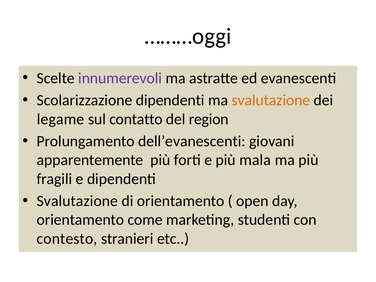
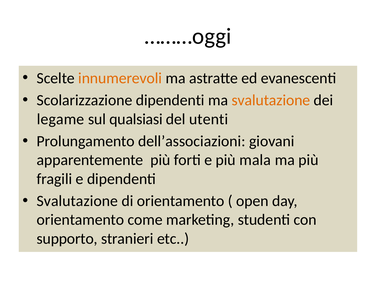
innumerevoli colour: purple -> orange
contatto: contatto -> qualsiasi
region: region -> utenti
dell’evanescenti: dell’evanescenti -> dell’associazioni
contesto: contesto -> supporto
